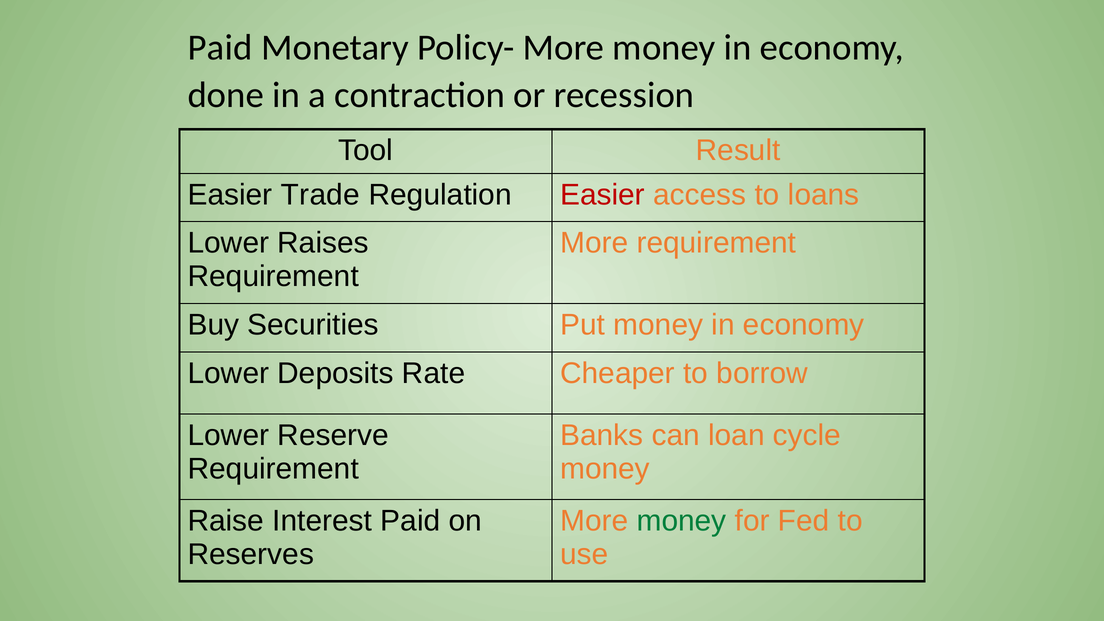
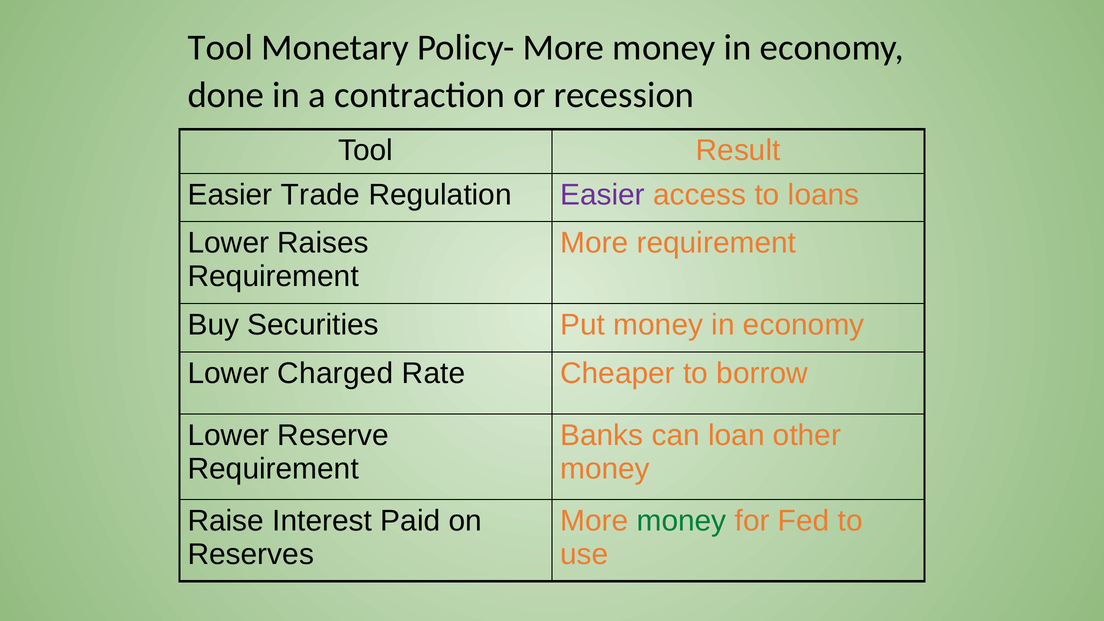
Paid at (220, 47): Paid -> Tool
Easier at (603, 195) colour: red -> purple
Deposits: Deposits -> Charged
cycle: cycle -> other
